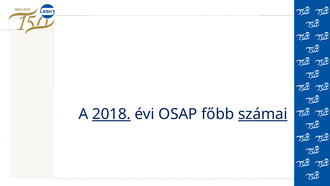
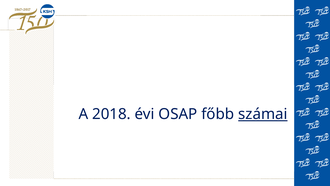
2018 underline: present -> none
